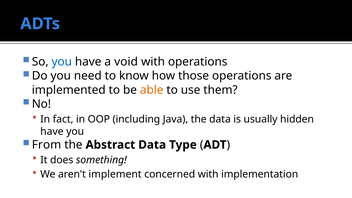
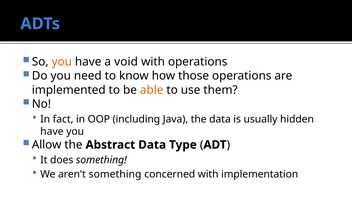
you at (62, 62) colour: blue -> orange
From: From -> Allow
aren't implement: implement -> something
